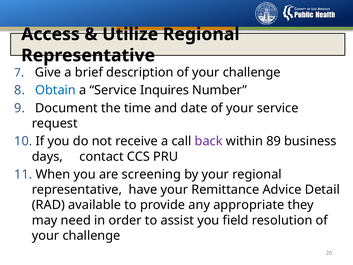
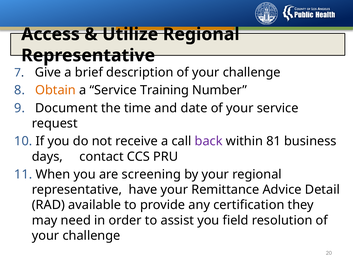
Obtain colour: blue -> orange
Inquires: Inquires -> Training
89: 89 -> 81
appropriate: appropriate -> certification
